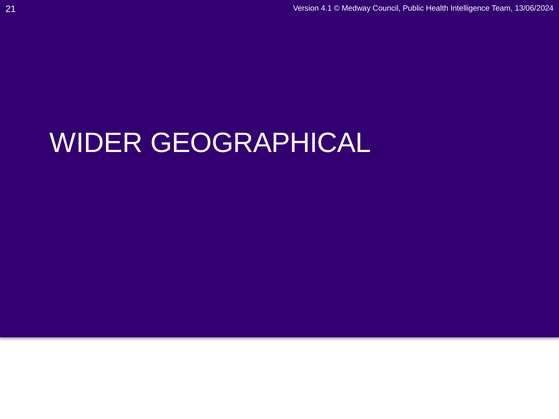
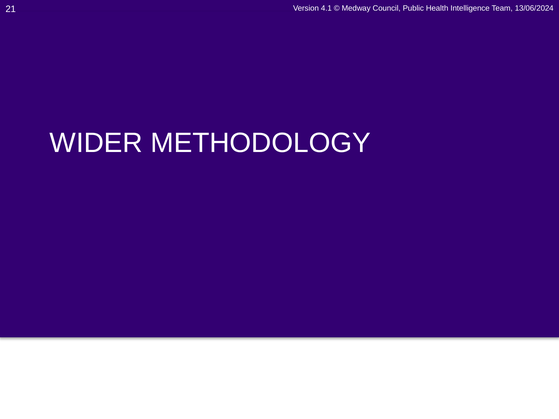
GEOGRAPHICAL: GEOGRAPHICAL -> METHODOLOGY
